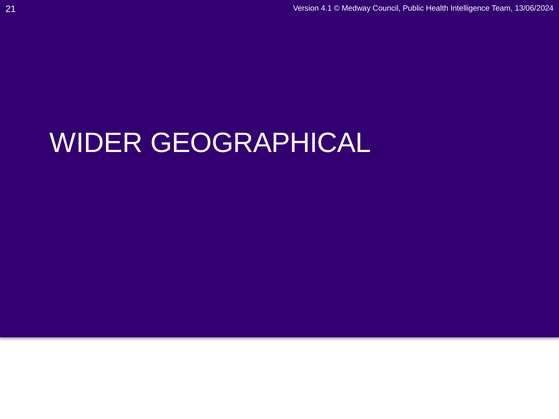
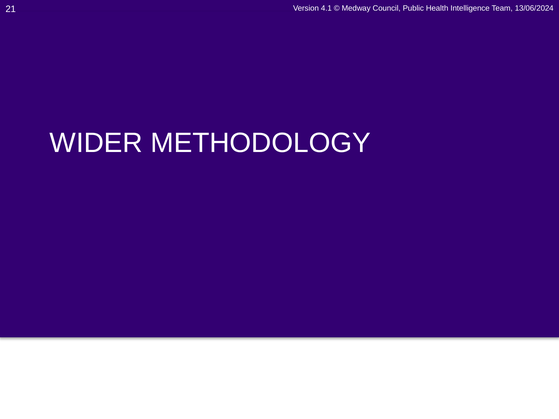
GEOGRAPHICAL: GEOGRAPHICAL -> METHODOLOGY
